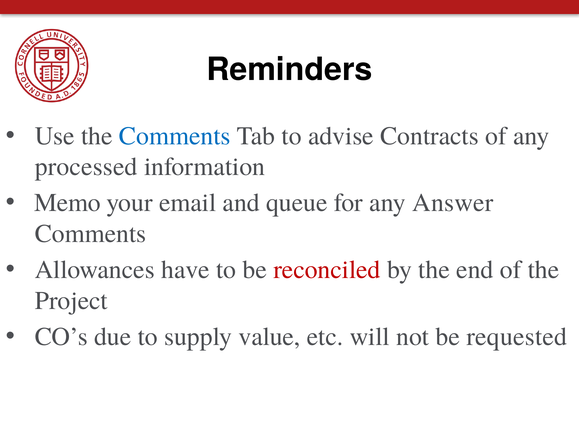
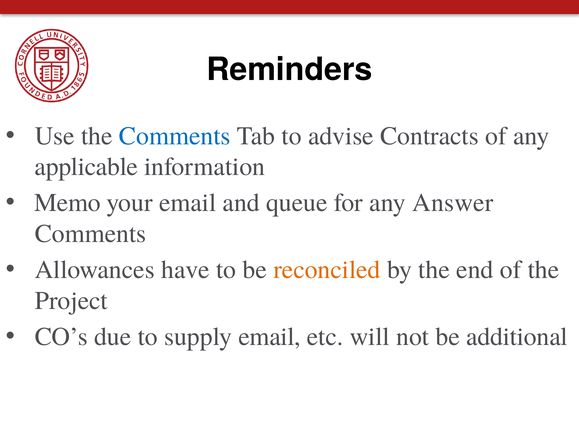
processed: processed -> applicable
reconciled colour: red -> orange
supply value: value -> email
requested: requested -> additional
